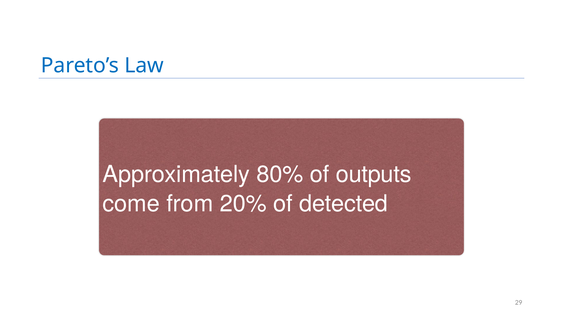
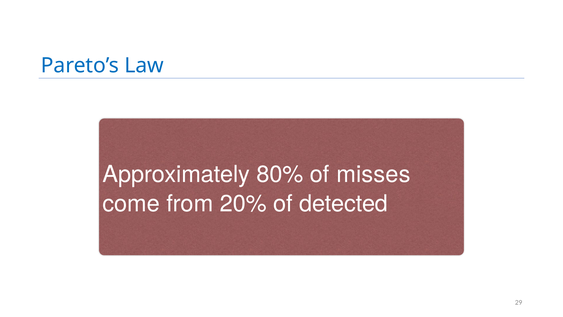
outputs: outputs -> misses
